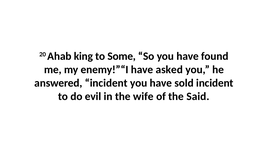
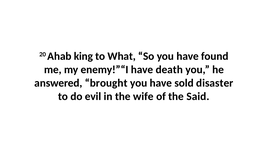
Some: Some -> What
asked: asked -> death
answered incident: incident -> brought
sold incident: incident -> disaster
